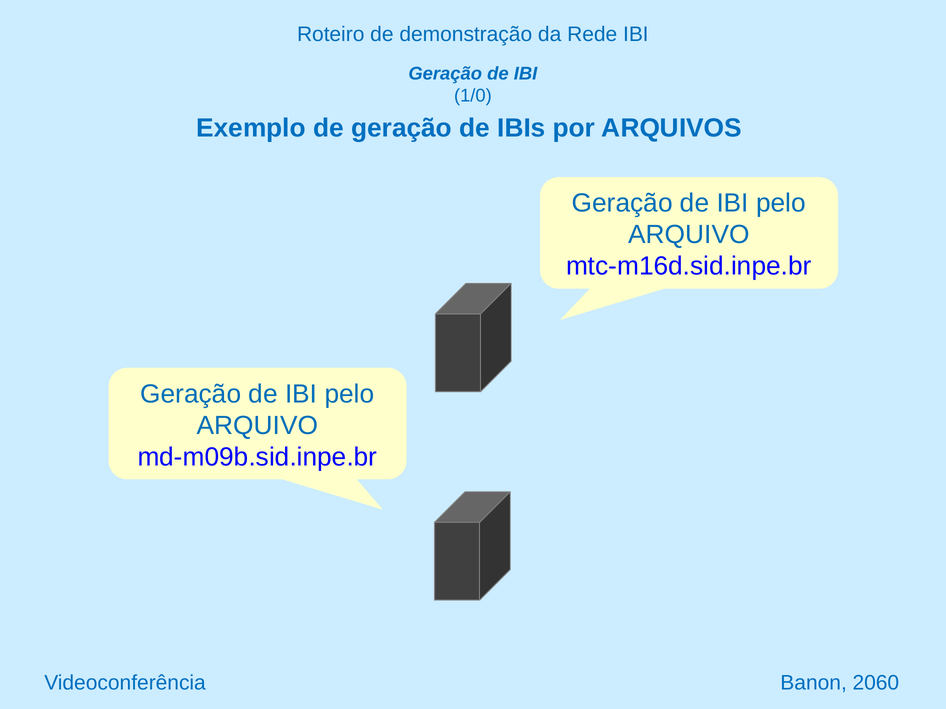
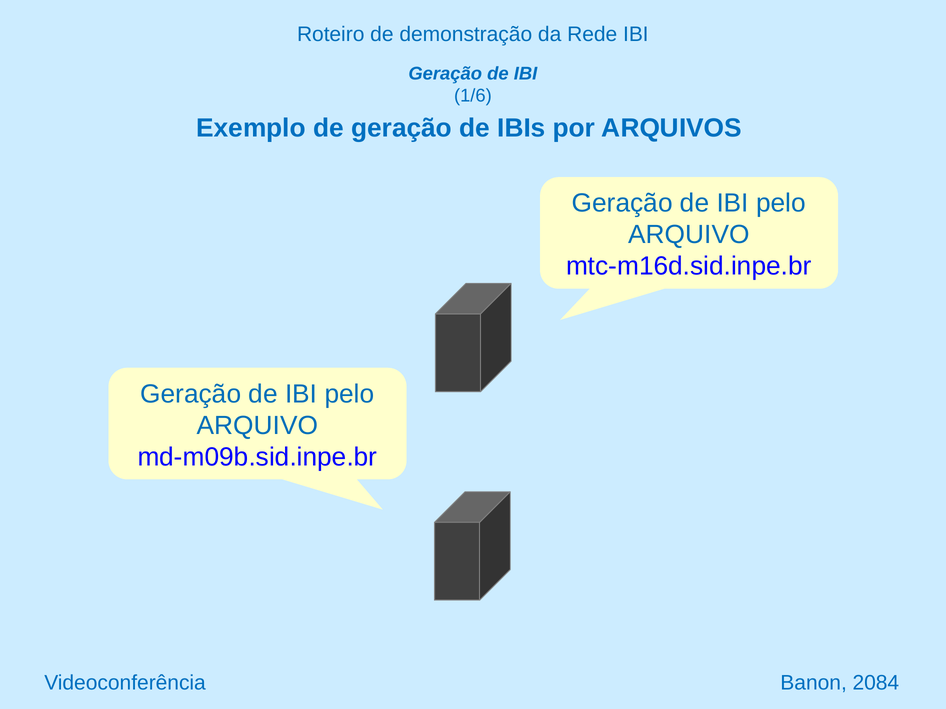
1/0: 1/0 -> 1/6
2060: 2060 -> 2084
